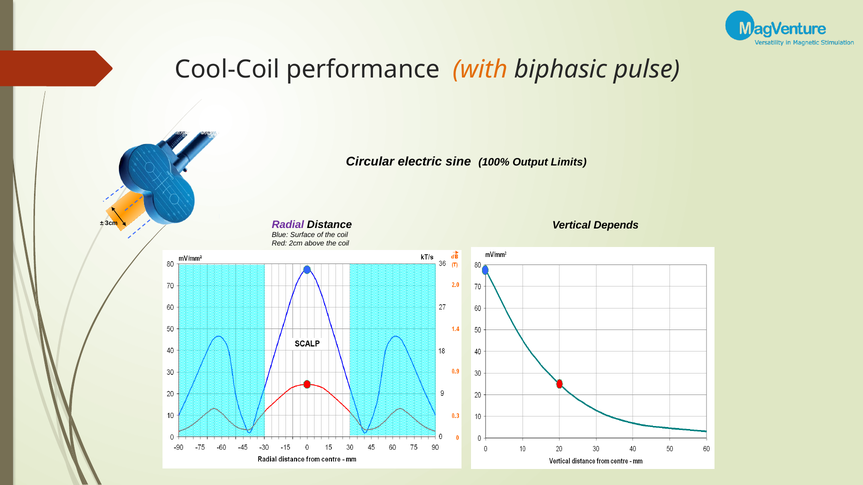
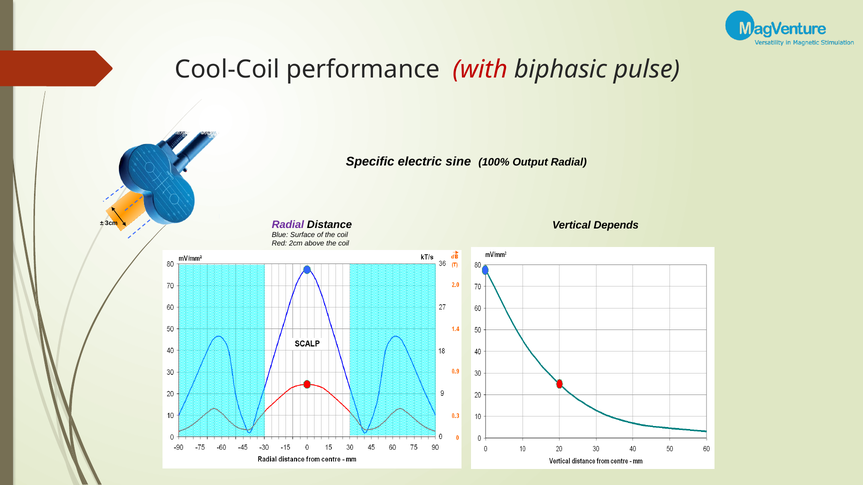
with colour: orange -> red
Circular: Circular -> Specific
Output Limits: Limits -> Radial
